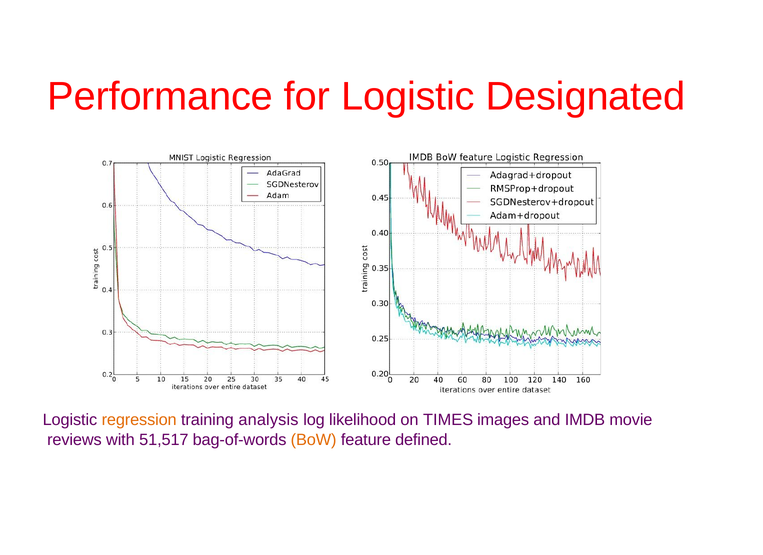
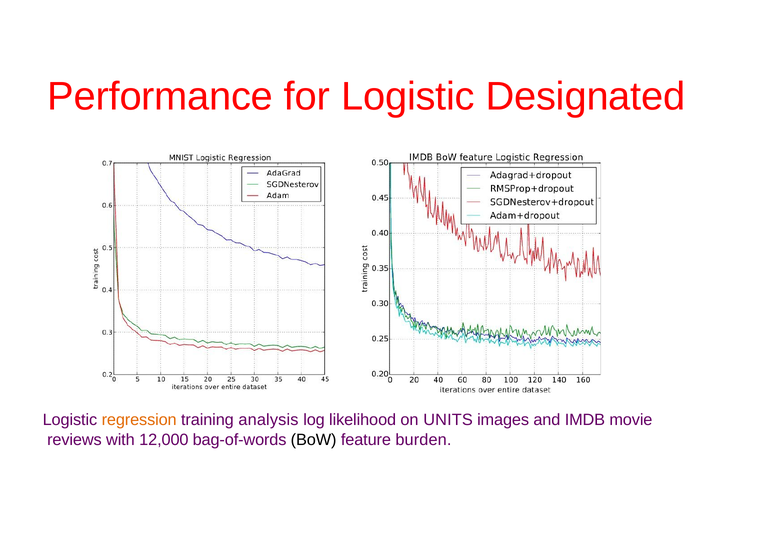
TIMES: TIMES -> UNITS
51,517: 51,517 -> 12,000
BoW colour: orange -> black
defined: defined -> burden
